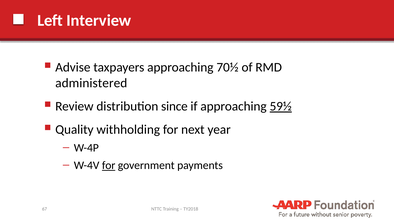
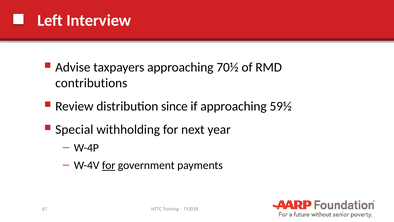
administered: administered -> contributions
59½ underline: present -> none
Quality: Quality -> Special
